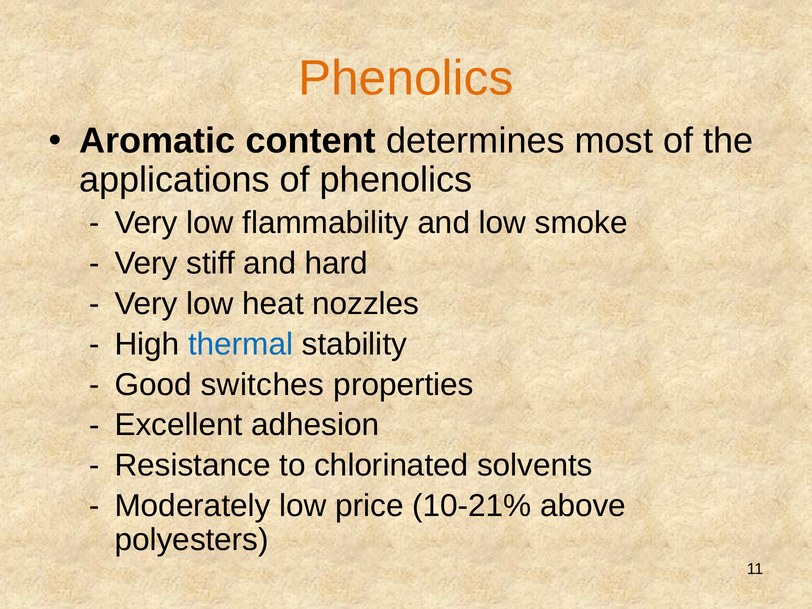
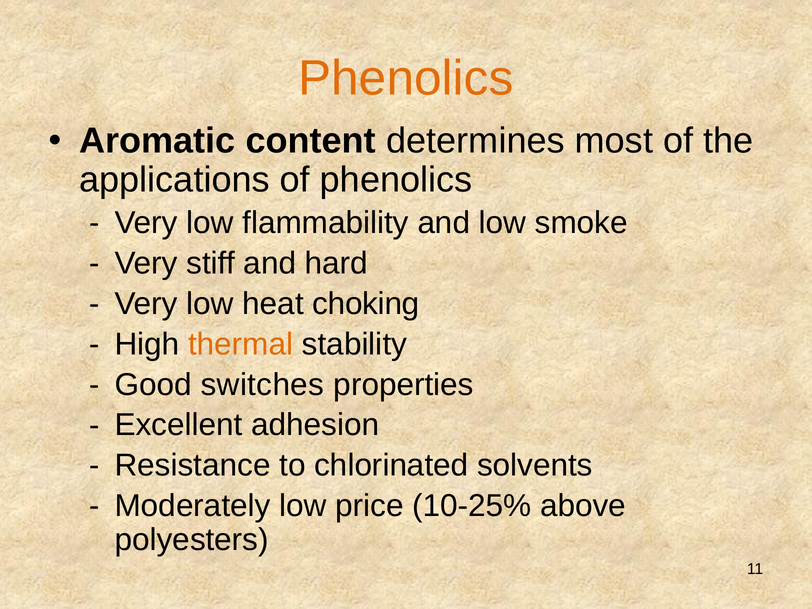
nozzles: nozzles -> choking
thermal colour: blue -> orange
10-21%: 10-21% -> 10-25%
